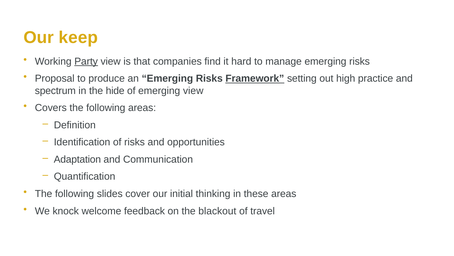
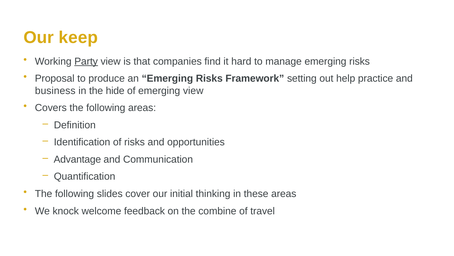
Framework underline: present -> none
high: high -> help
spectrum: spectrum -> business
Adaptation: Adaptation -> Advantage
blackout: blackout -> combine
